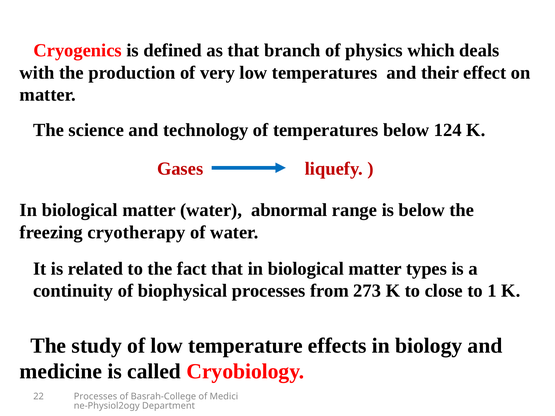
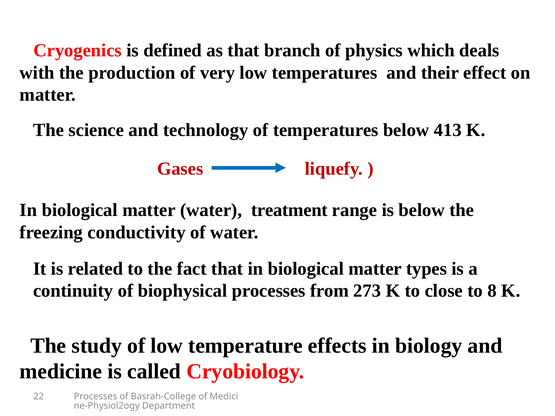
124: 124 -> 413
abnormal: abnormal -> treatment
cryotherapy: cryotherapy -> conductivity
1: 1 -> 8
